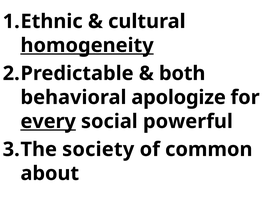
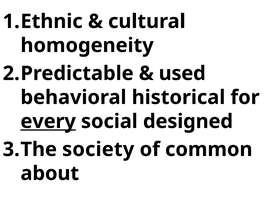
homogeneity underline: present -> none
both: both -> used
apologize: apologize -> historical
powerful: powerful -> designed
